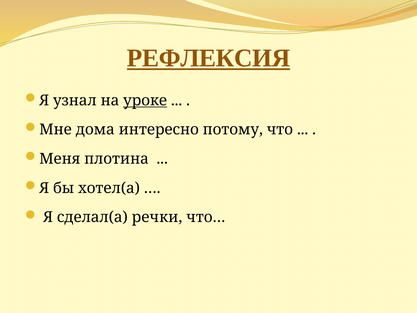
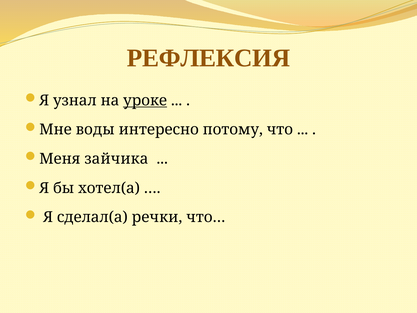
РЕФЛЕКСИЯ underline: present -> none
дома: дома -> воды
плотина: плотина -> зайчика
